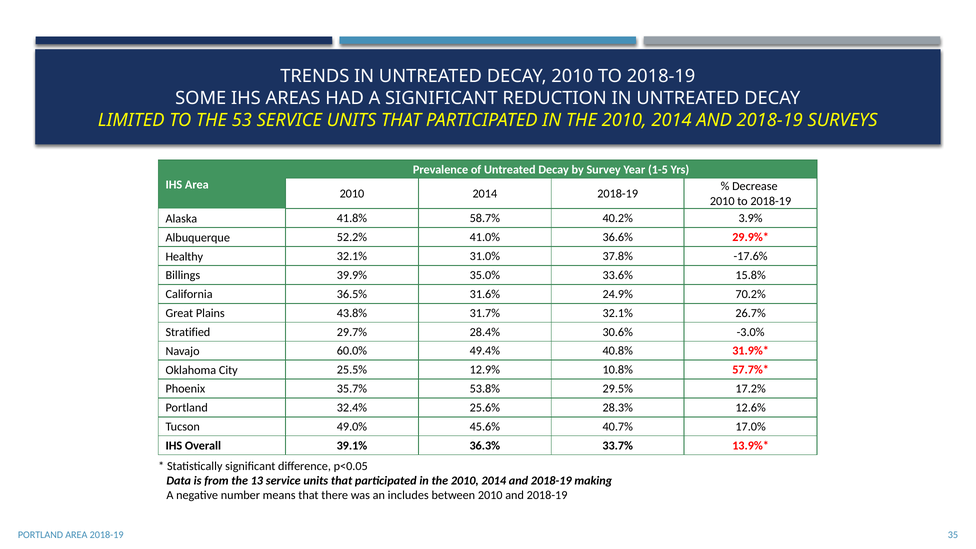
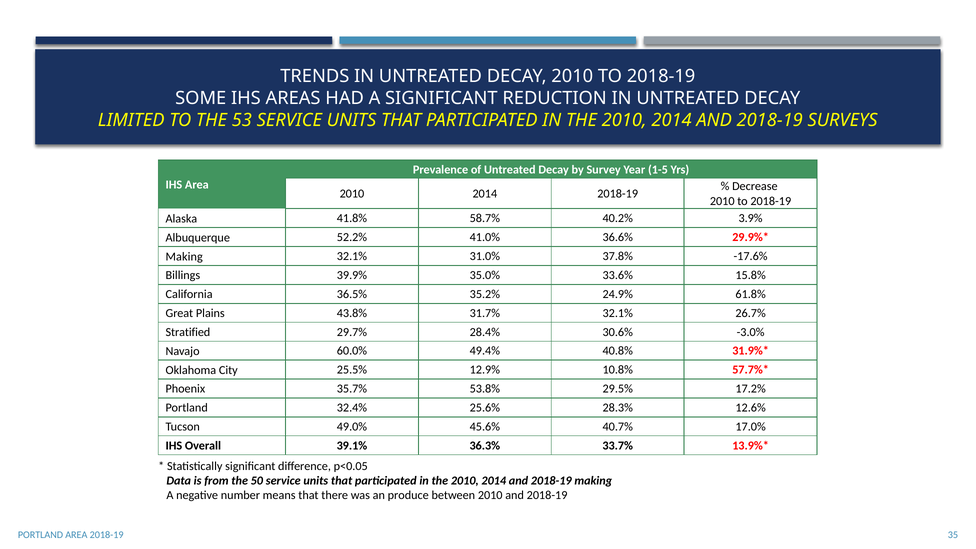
Healthy at (184, 256): Healthy -> Making
31.6%: 31.6% -> 35.2%
70.2%: 70.2% -> 61.8%
13: 13 -> 50
includes: includes -> produce
